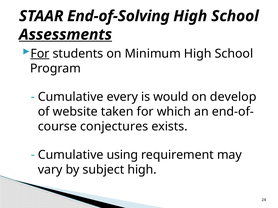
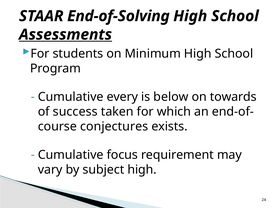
For at (40, 54) underline: present -> none
would: would -> below
develop: develop -> towards
website: website -> success
using: using -> focus
